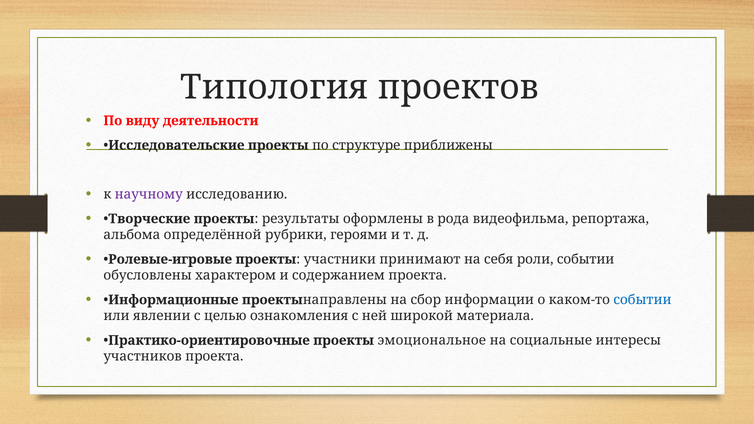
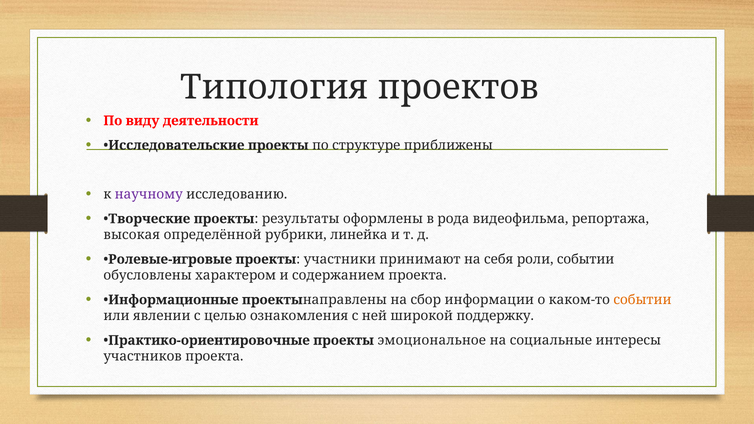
альбома: альбома -> высокая
героями: героями -> линейка
событии at (643, 300) colour: blue -> orange
материала: материала -> поддержку
